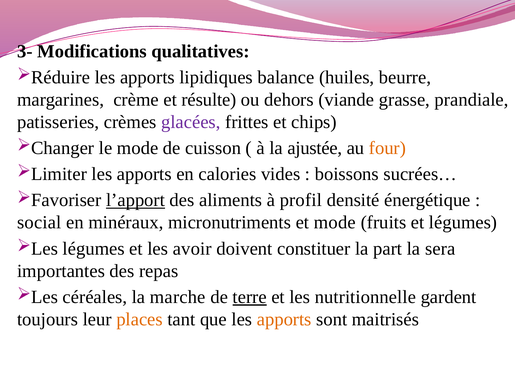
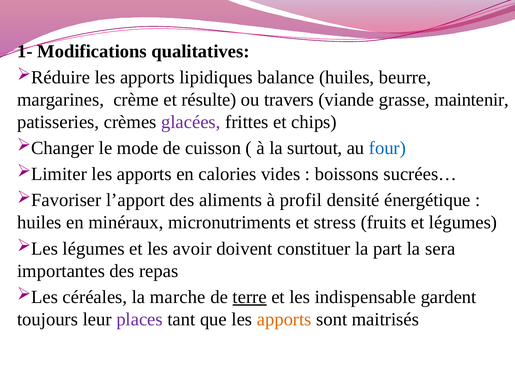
3-: 3- -> 1-
dehors: dehors -> travers
prandiale: prandiale -> maintenir
ajustée: ajustée -> surtout
four colour: orange -> blue
l’apport underline: present -> none
social at (39, 223): social -> huiles
et mode: mode -> stress
nutritionnelle: nutritionnelle -> indispensable
places colour: orange -> purple
